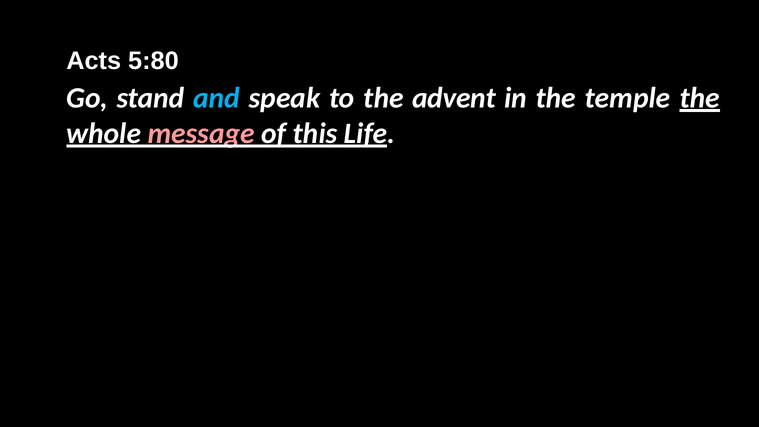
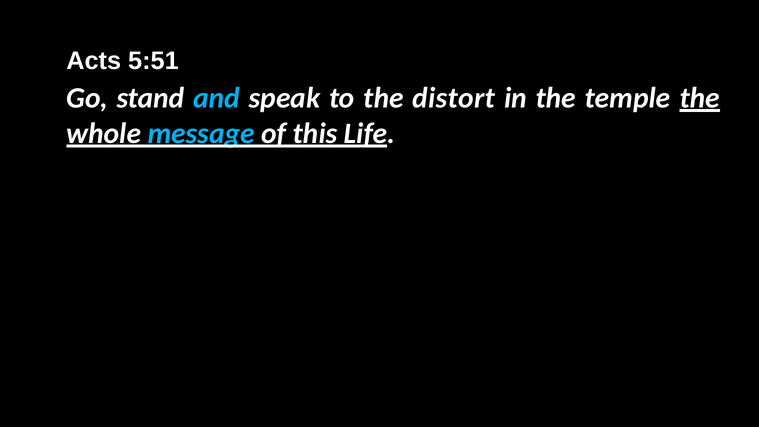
5:80: 5:80 -> 5:51
advent: advent -> distort
message colour: pink -> light blue
